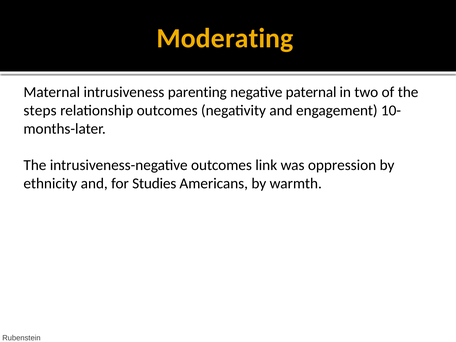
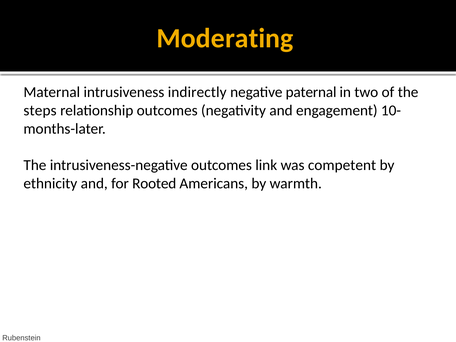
parenting: parenting -> indirectly
oppression: oppression -> competent
Studies: Studies -> Rooted
